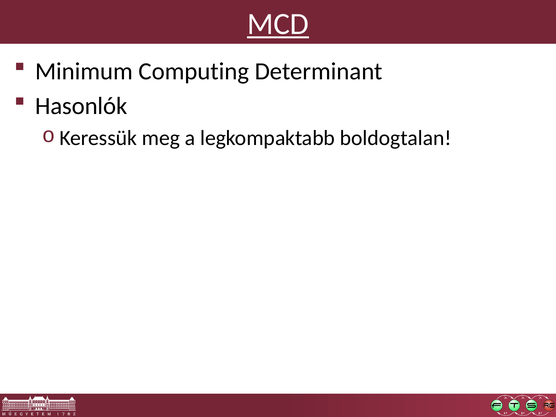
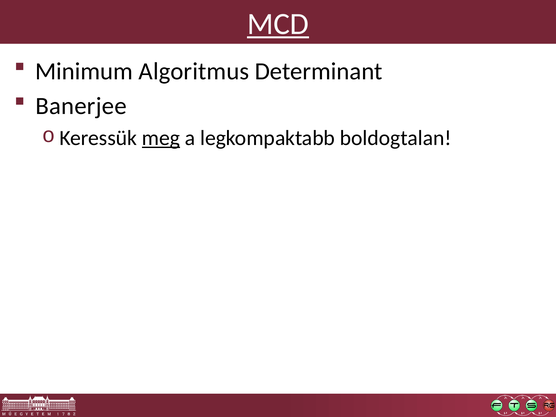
Computing: Computing -> Algoritmus
Hasonlók: Hasonlók -> Banerjee
meg underline: none -> present
